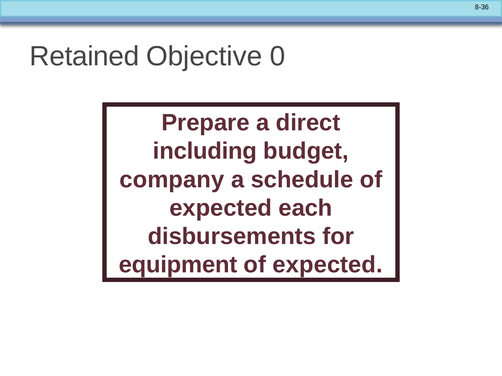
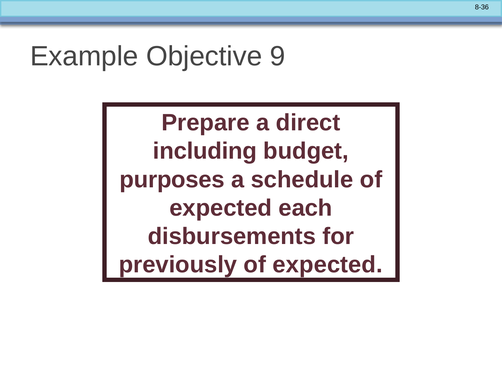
Retained: Retained -> Example
0: 0 -> 9
company: company -> purposes
equipment: equipment -> previously
